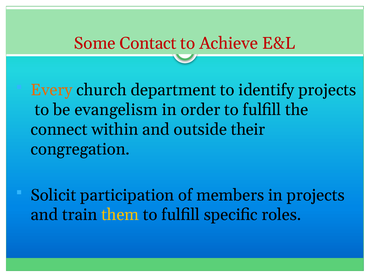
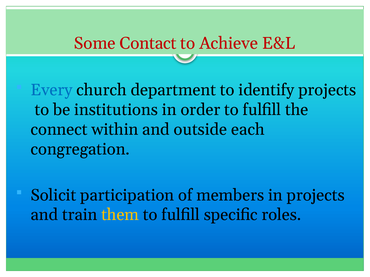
Every colour: orange -> blue
evangelism: evangelism -> institutions
their: their -> each
